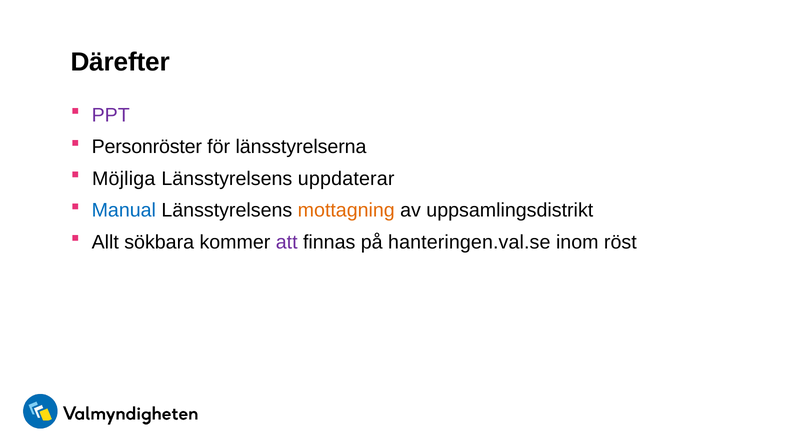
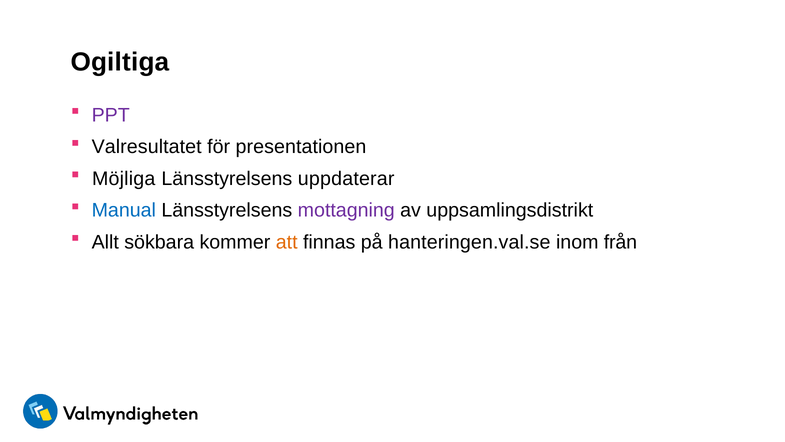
Därefter: Därefter -> Ogiltiga
Personröster: Personröster -> Valresultatet
länsstyrelserna: länsstyrelserna -> presentationen
mottagning colour: orange -> purple
att colour: purple -> orange
röst: röst -> från
